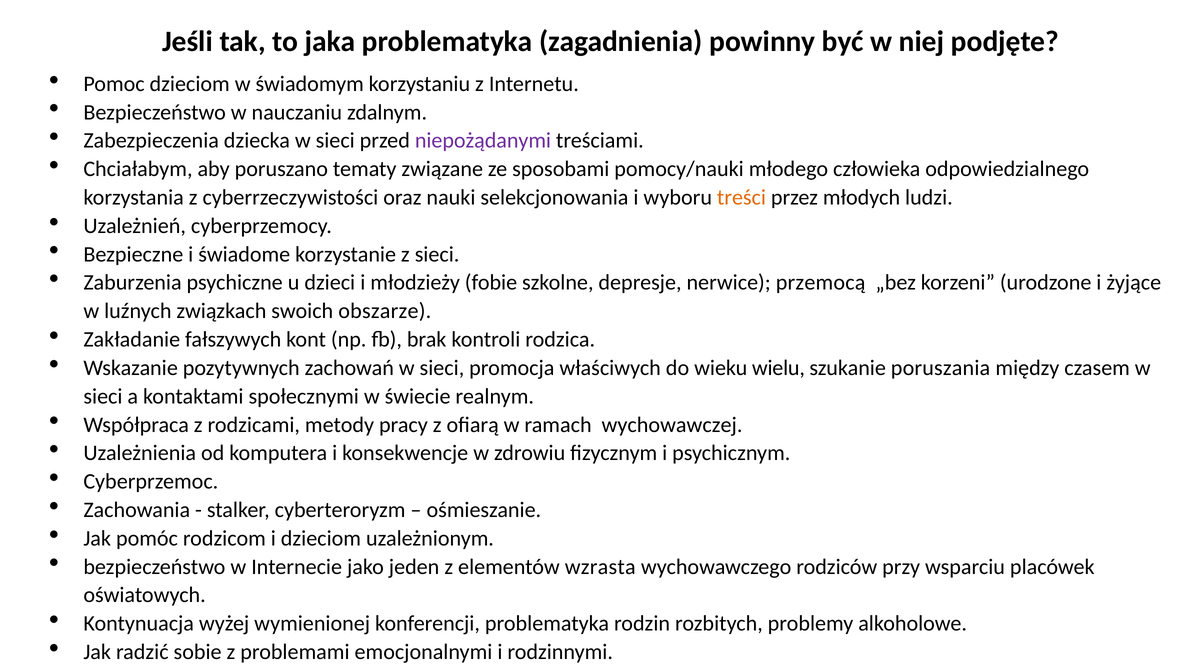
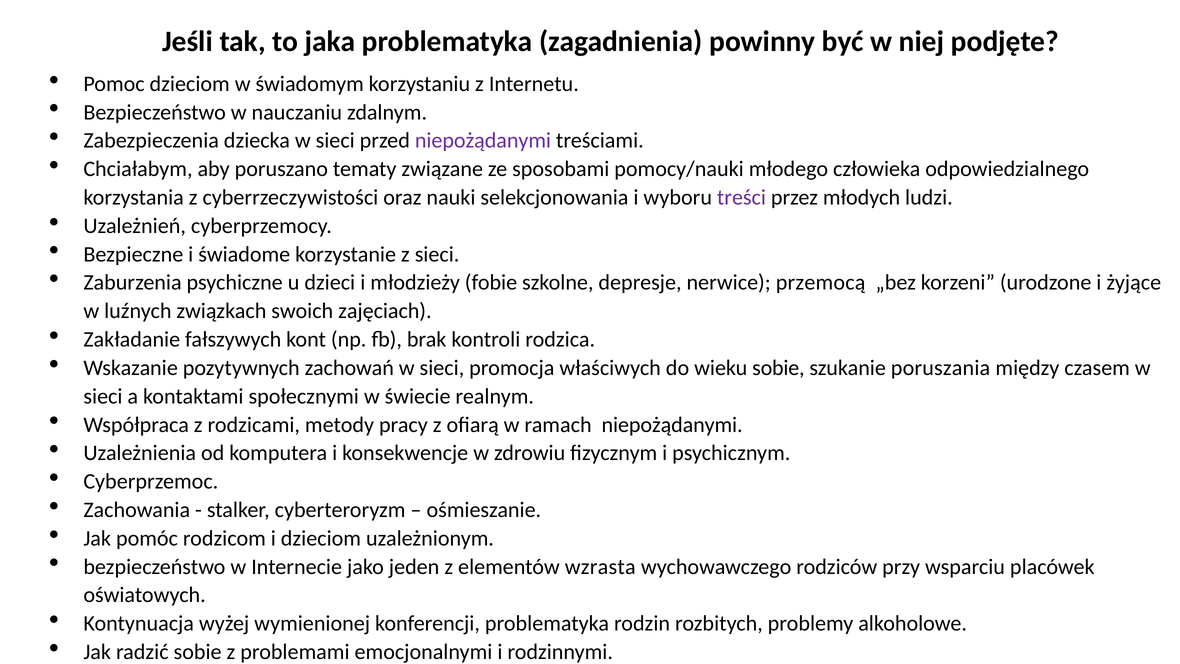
treści colour: orange -> purple
obszarze: obszarze -> zajęciach
wieku wielu: wielu -> sobie
ramach wychowawczej: wychowawczej -> niepożądanymi
